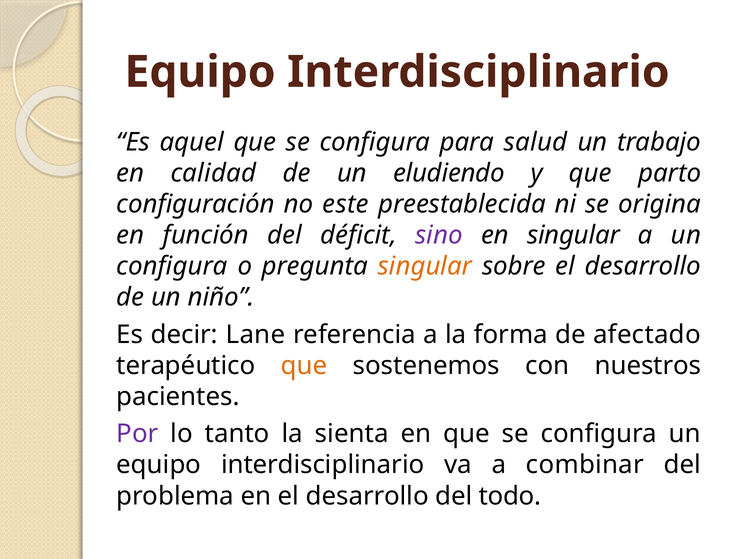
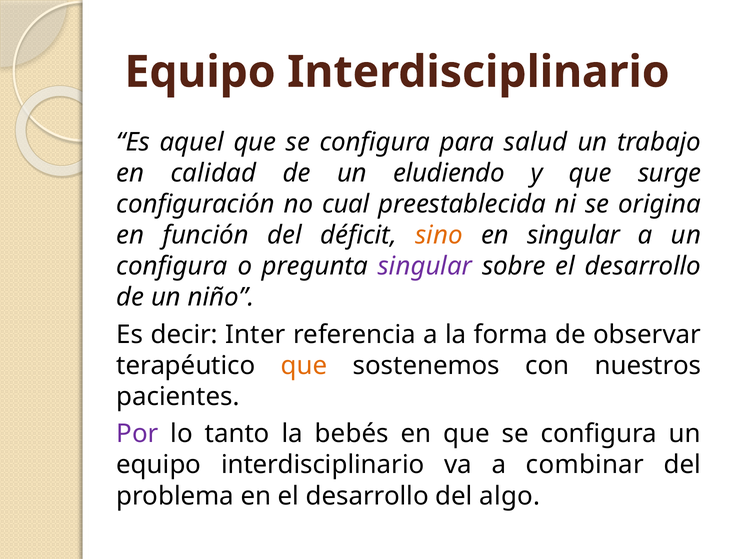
parto: parto -> surge
este: este -> cual
sino colour: purple -> orange
singular at (425, 266) colour: orange -> purple
Lane: Lane -> Inter
afectado: afectado -> observar
sienta: sienta -> bebés
todo: todo -> algo
